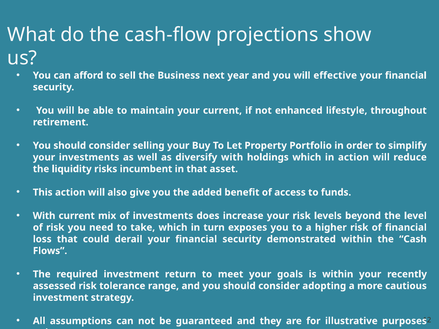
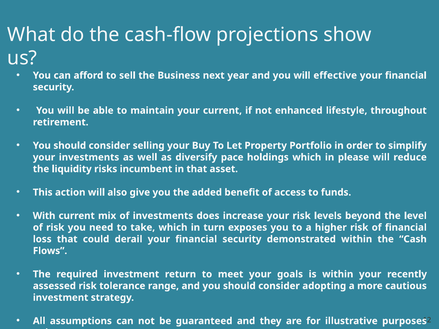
diversify with: with -> pace
in action: action -> please
